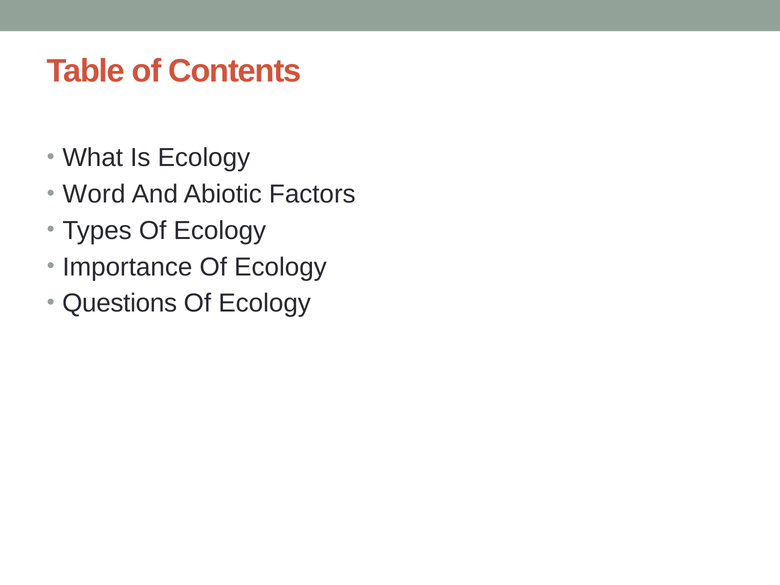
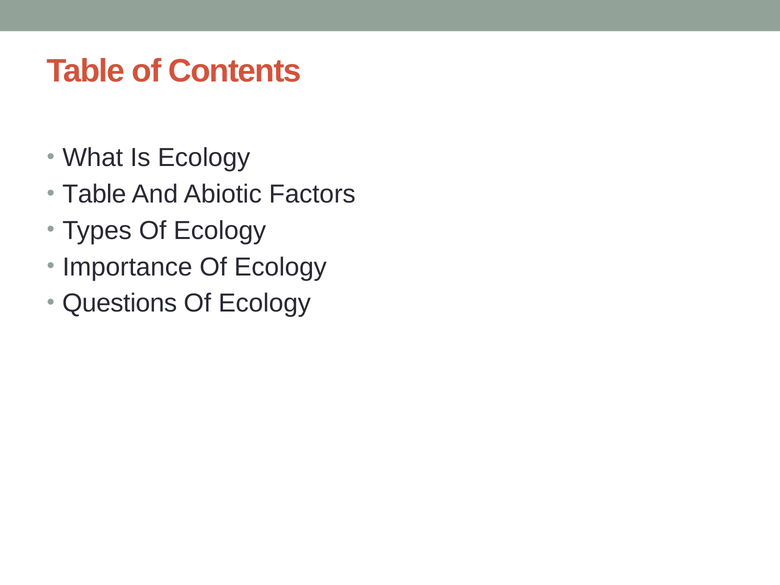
Word at (94, 194): Word -> Table
